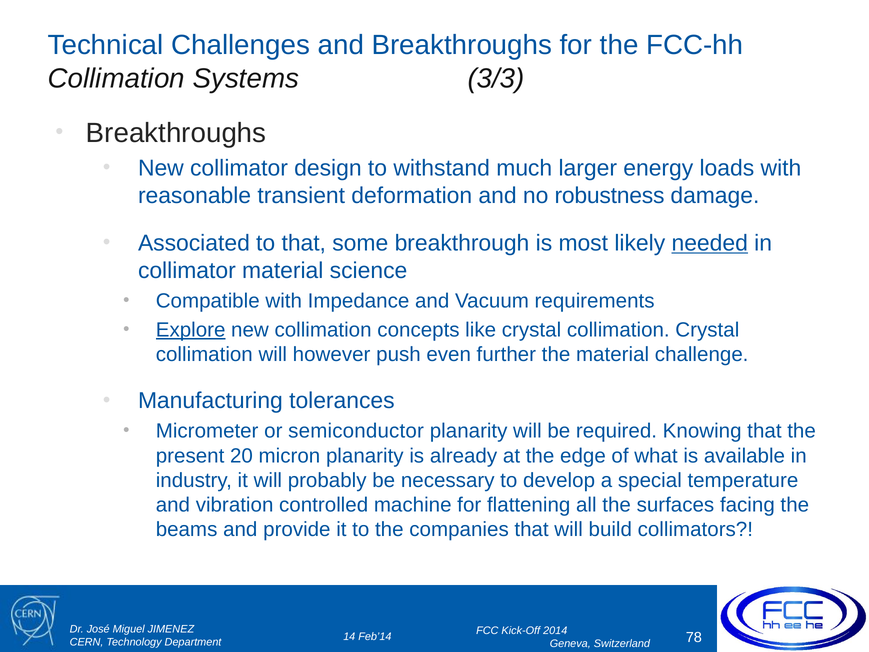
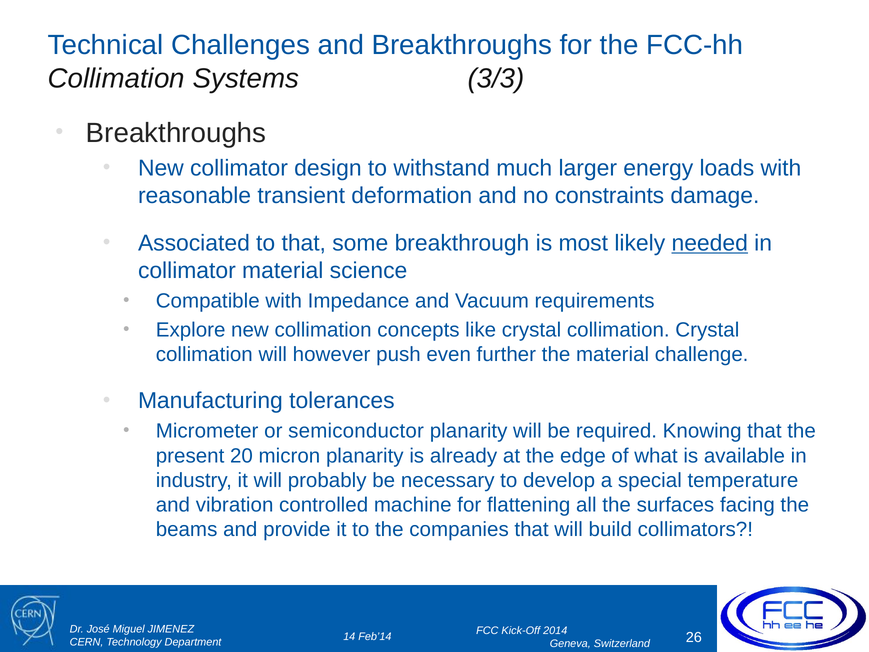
robustness: robustness -> constraints
Explore underline: present -> none
78: 78 -> 26
